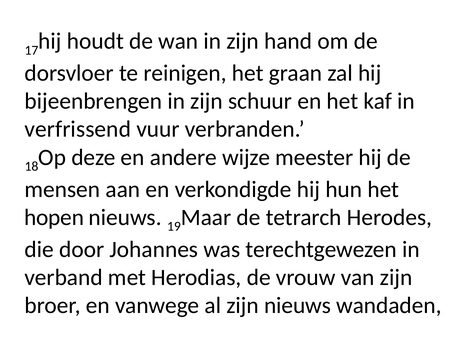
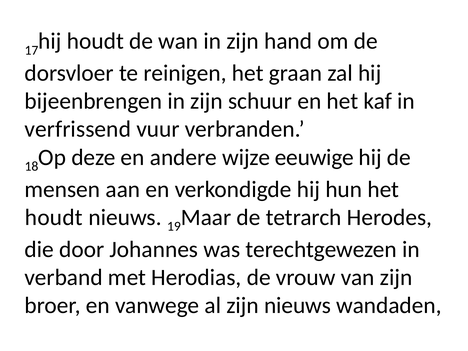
meester: meester -> eeuwige
hopen at (54, 217): hopen -> houdt
